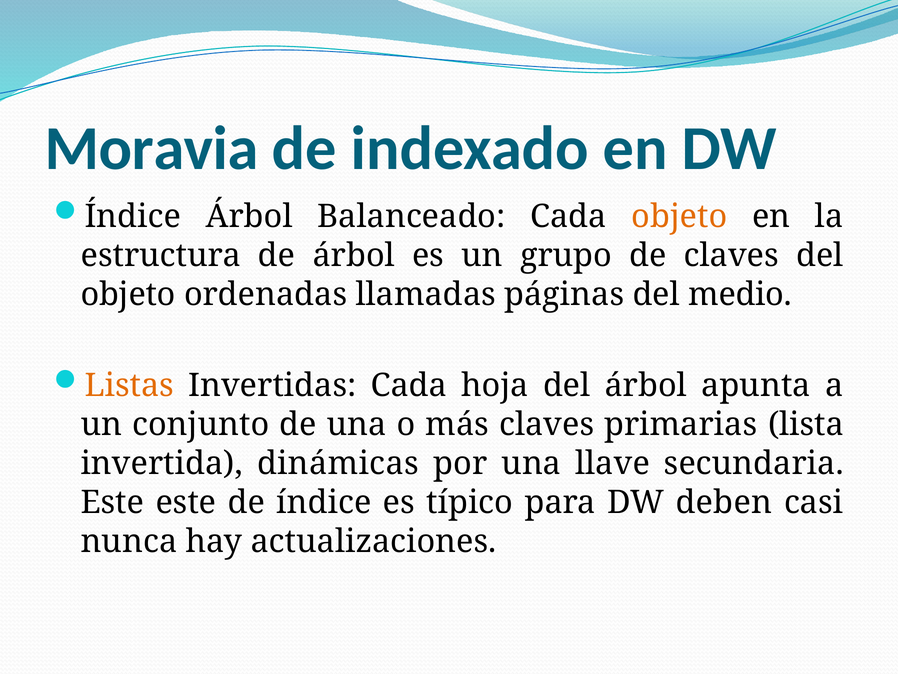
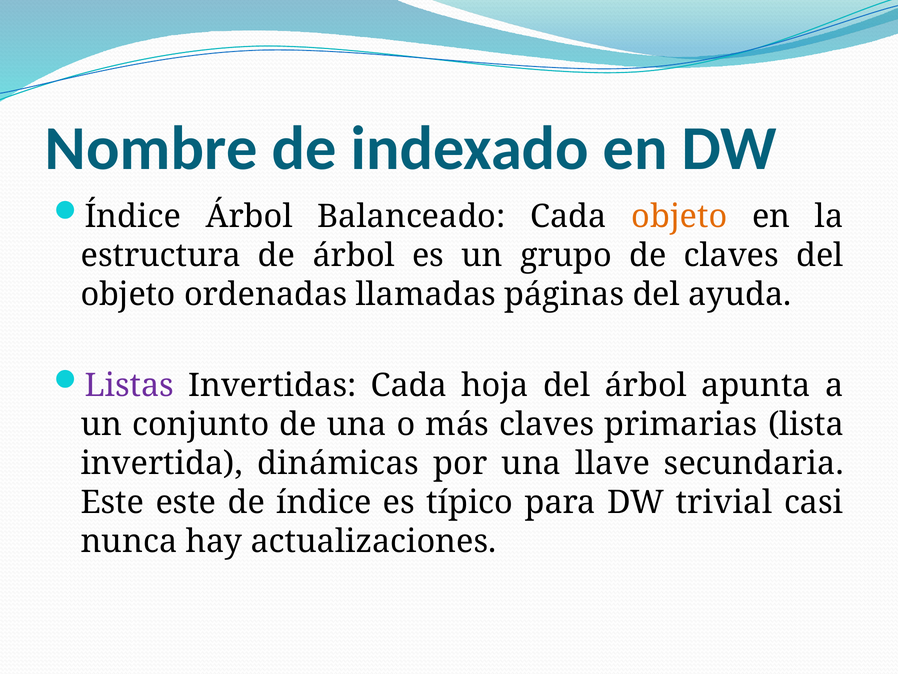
Moravia: Moravia -> Nombre
medio: medio -> ayuda
Listas colour: orange -> purple
deben: deben -> trivial
